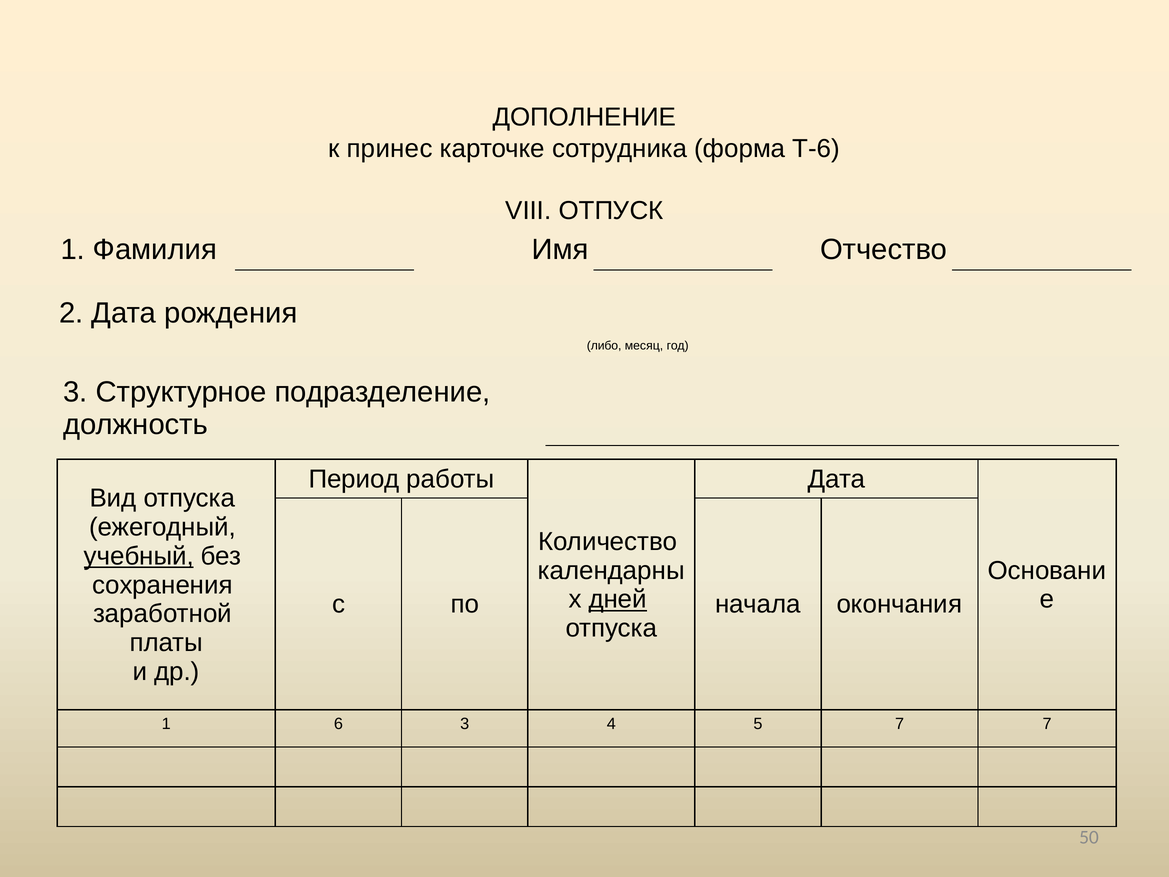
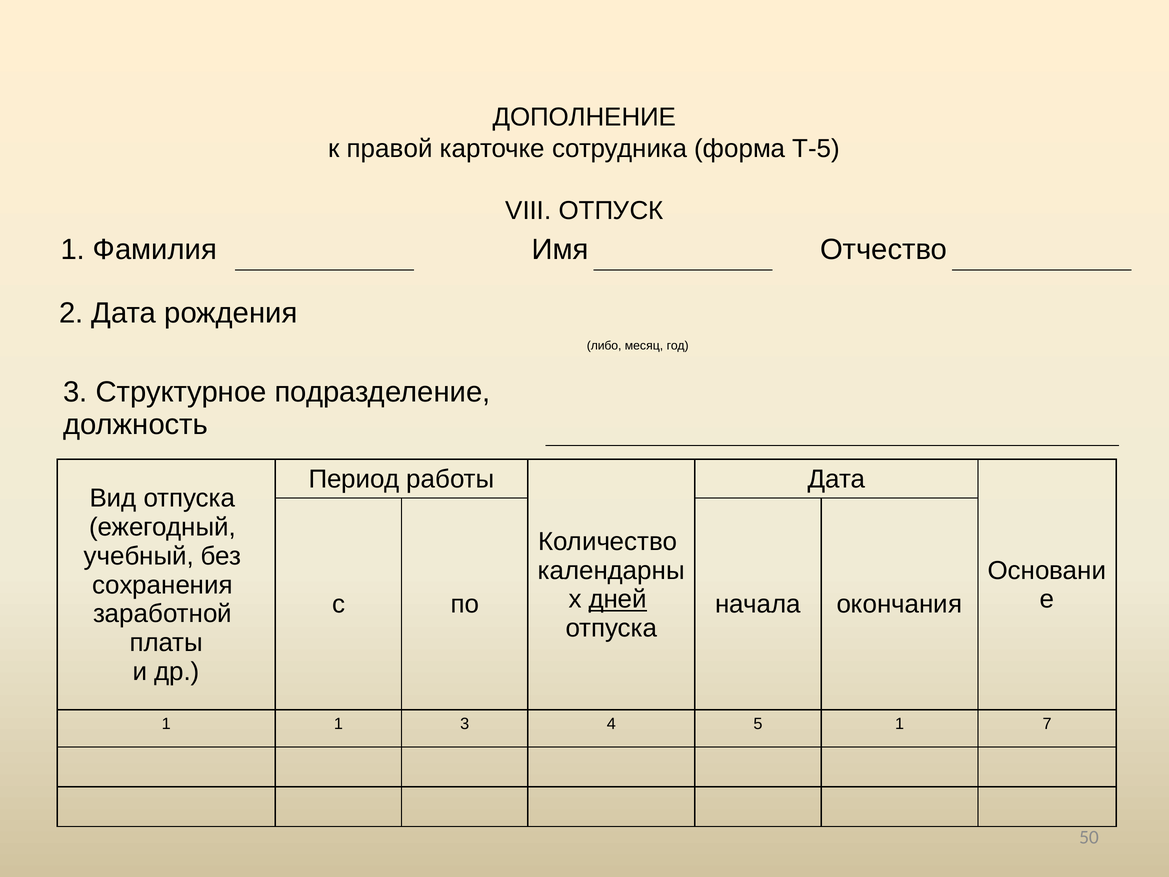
принес: принес -> правой
Т-6: Т-6 -> Т-5
учебный underline: present -> none
1 6: 6 -> 1
5 7: 7 -> 1
